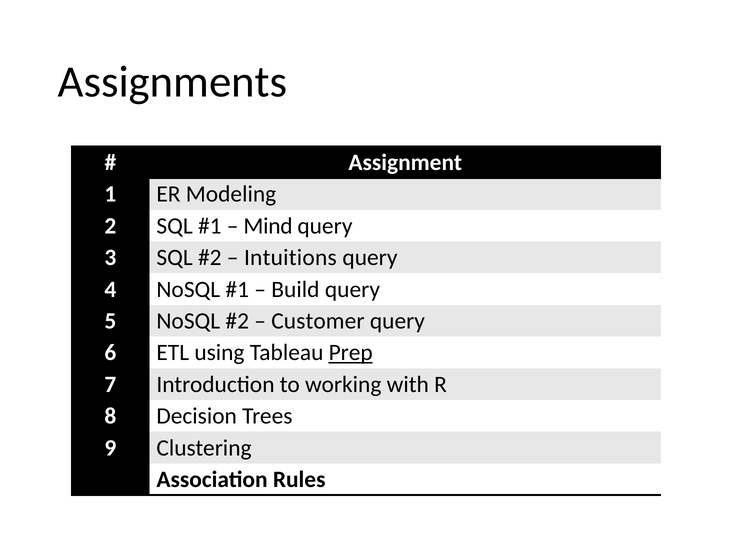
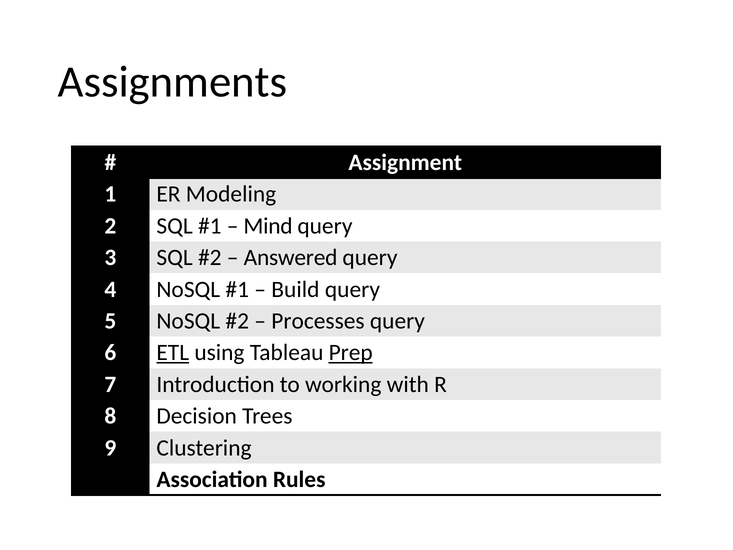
Intuitions: Intuitions -> Answered
Customer: Customer -> Processes
ETL underline: none -> present
